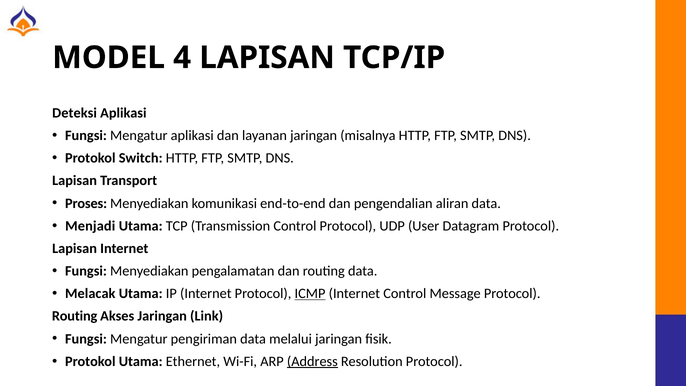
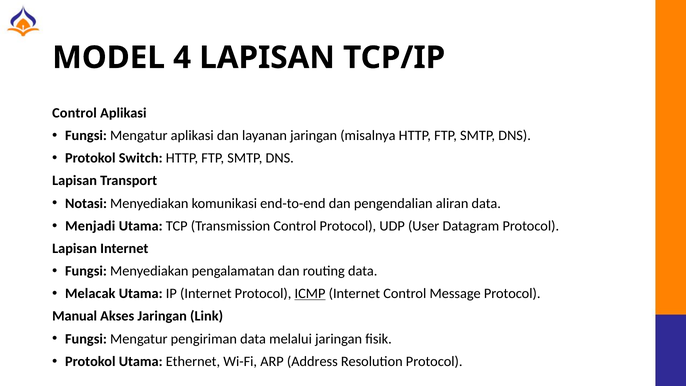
Deteksi at (75, 113): Deteksi -> Control
Proses: Proses -> Notasi
Routing at (75, 316): Routing -> Manual
Address underline: present -> none
